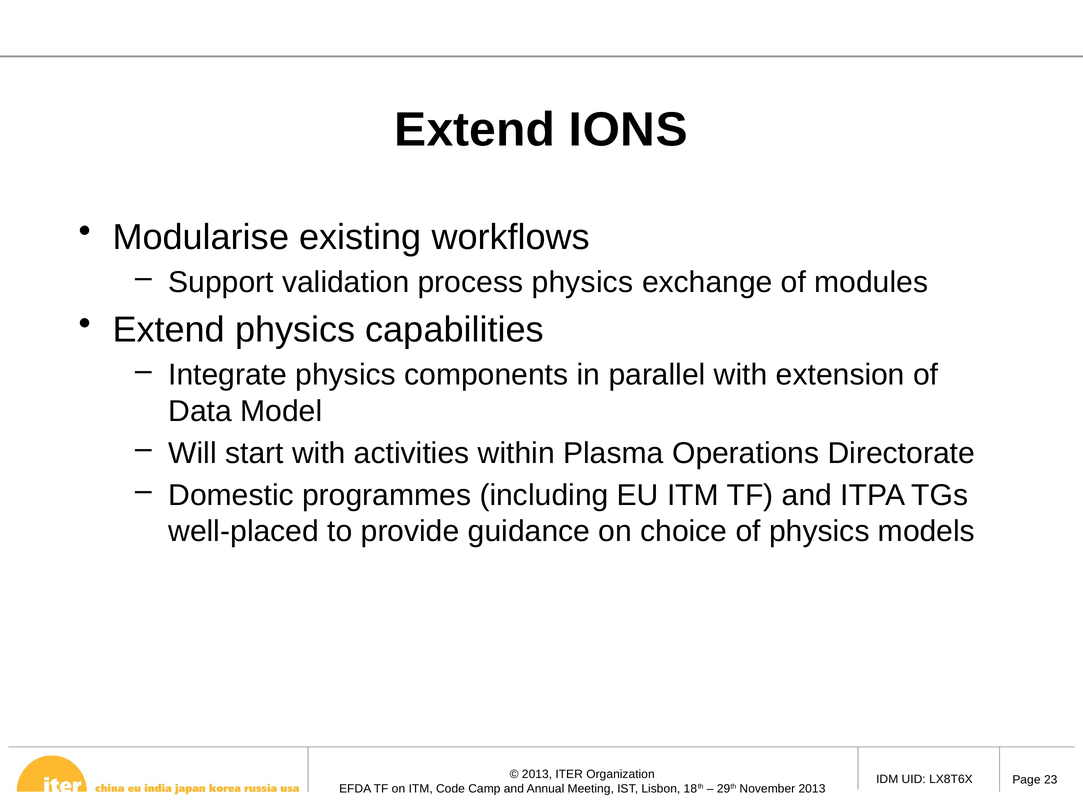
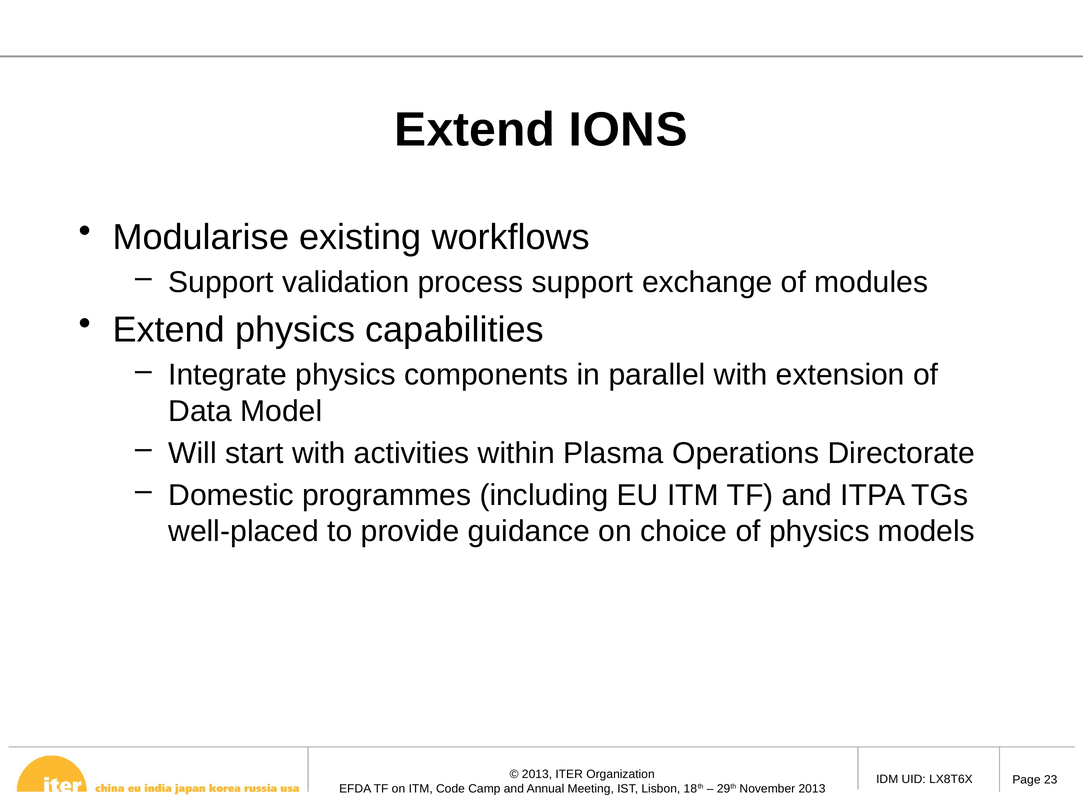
process physics: physics -> support
